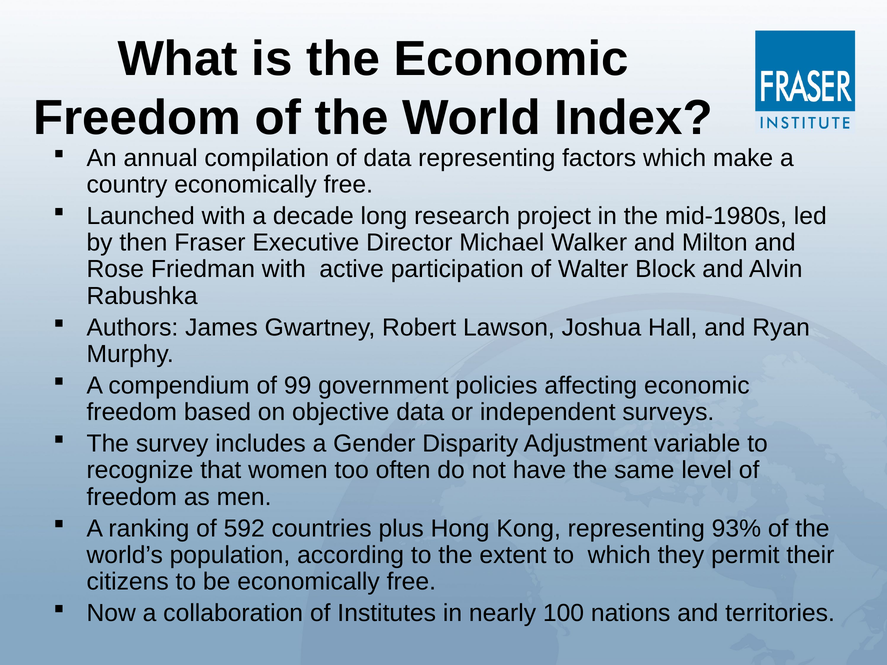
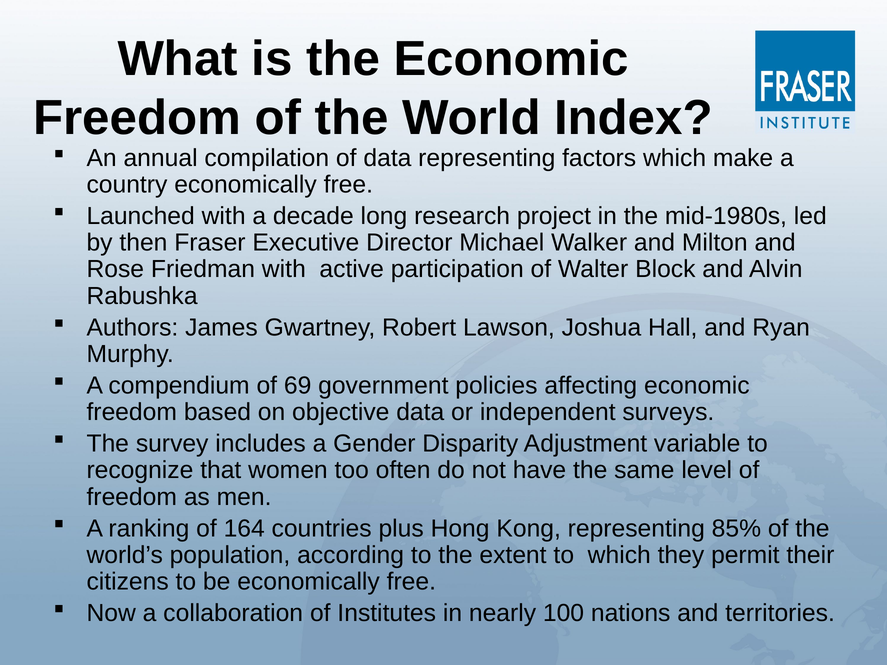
99: 99 -> 69
592: 592 -> 164
93%: 93% -> 85%
